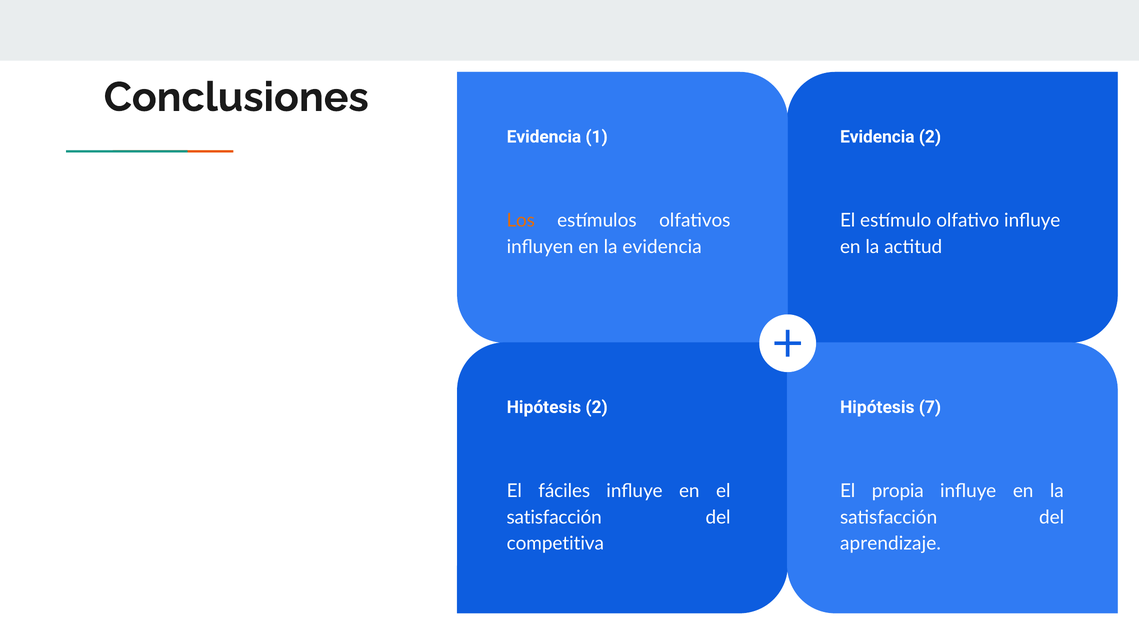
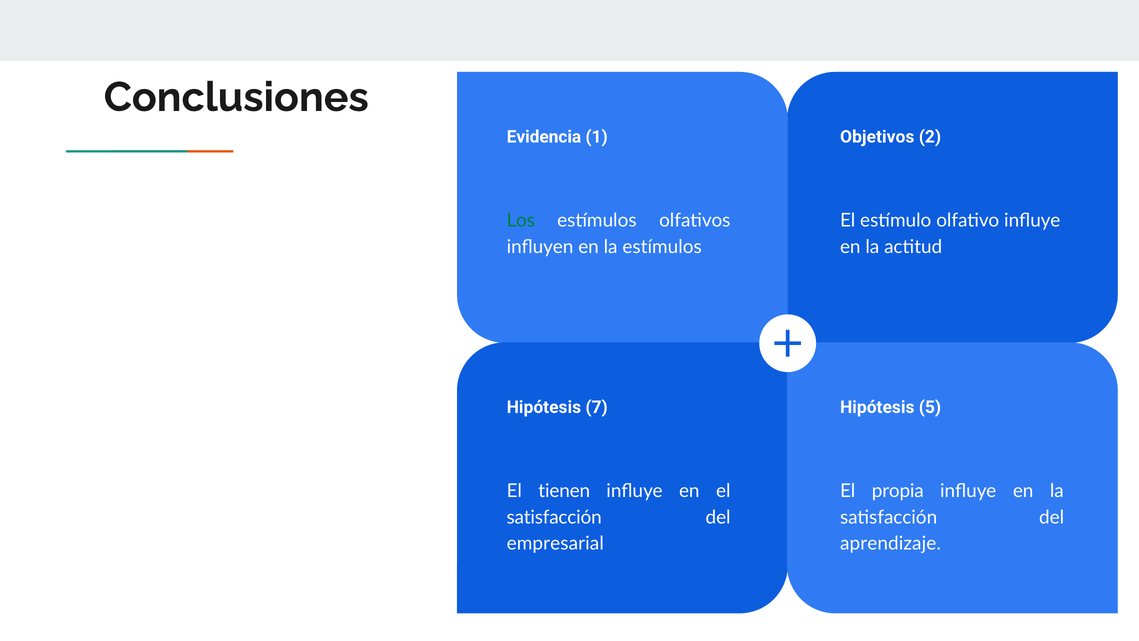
Evidencia at (877, 137): Evidencia -> Objetivos
Los colour: orange -> green
la evidencia: evidencia -> estímulos
Hipótesis 2: 2 -> 7
7: 7 -> 5
fáciles: fáciles -> tienen
competitiva: competitiva -> empresarial
